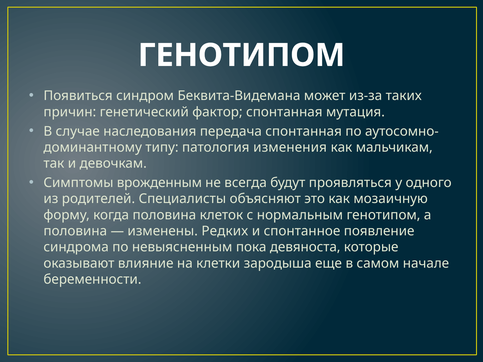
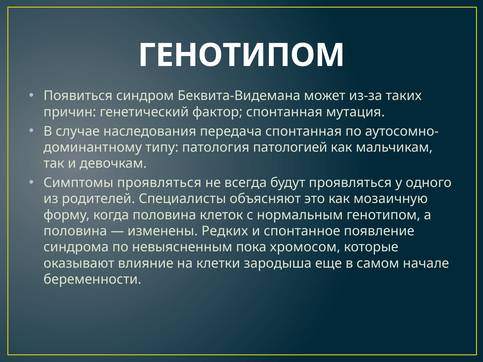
изменения: изменения -> патологией
Симптомы врожденным: врожденным -> проявляться
девяноста: девяноста -> хромосом
